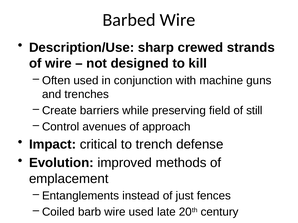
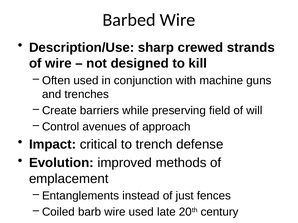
still: still -> will
